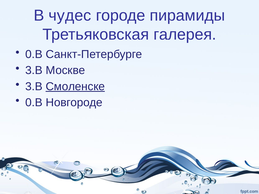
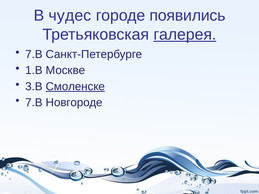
пирамиды: пирамиды -> появились
галерея underline: none -> present
0.В at (34, 54): 0.В -> 7.В
3.В at (34, 70): 3.В -> 1.В
0.В at (34, 103): 0.В -> 7.В
